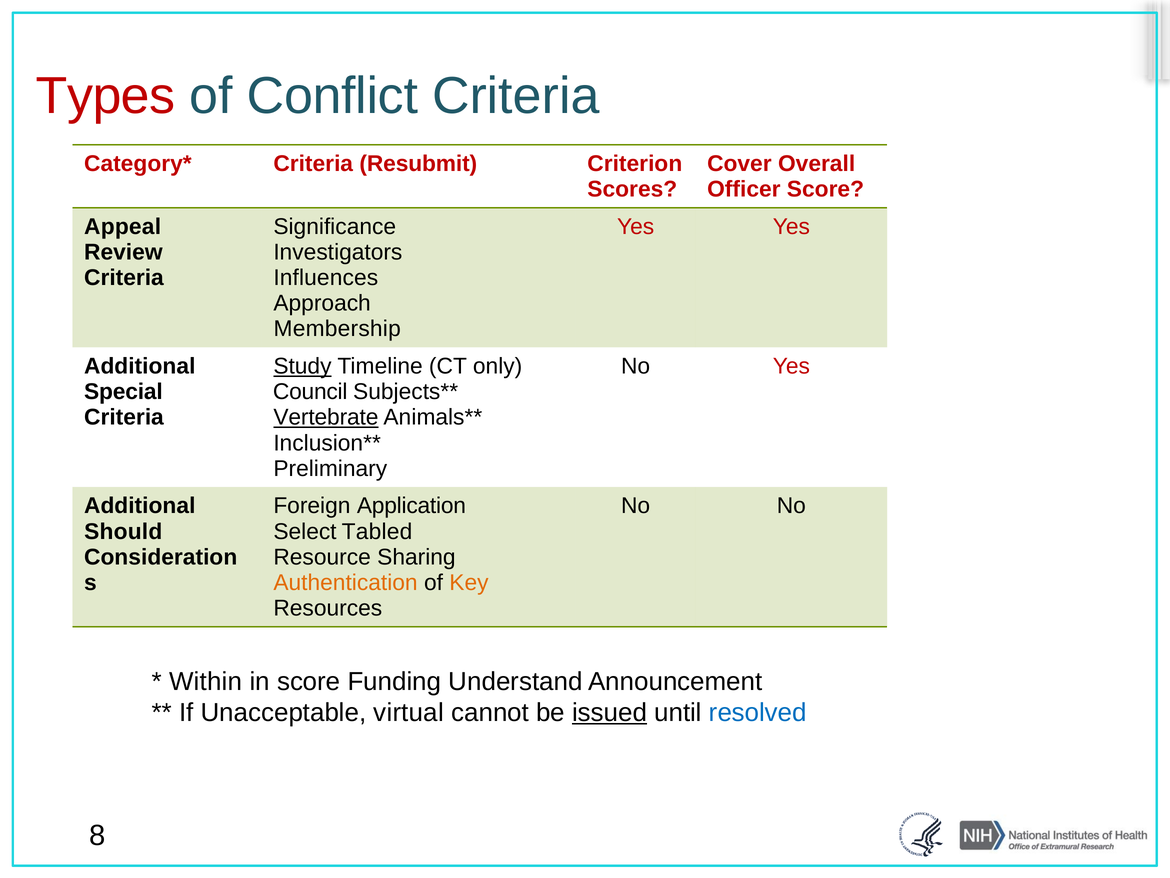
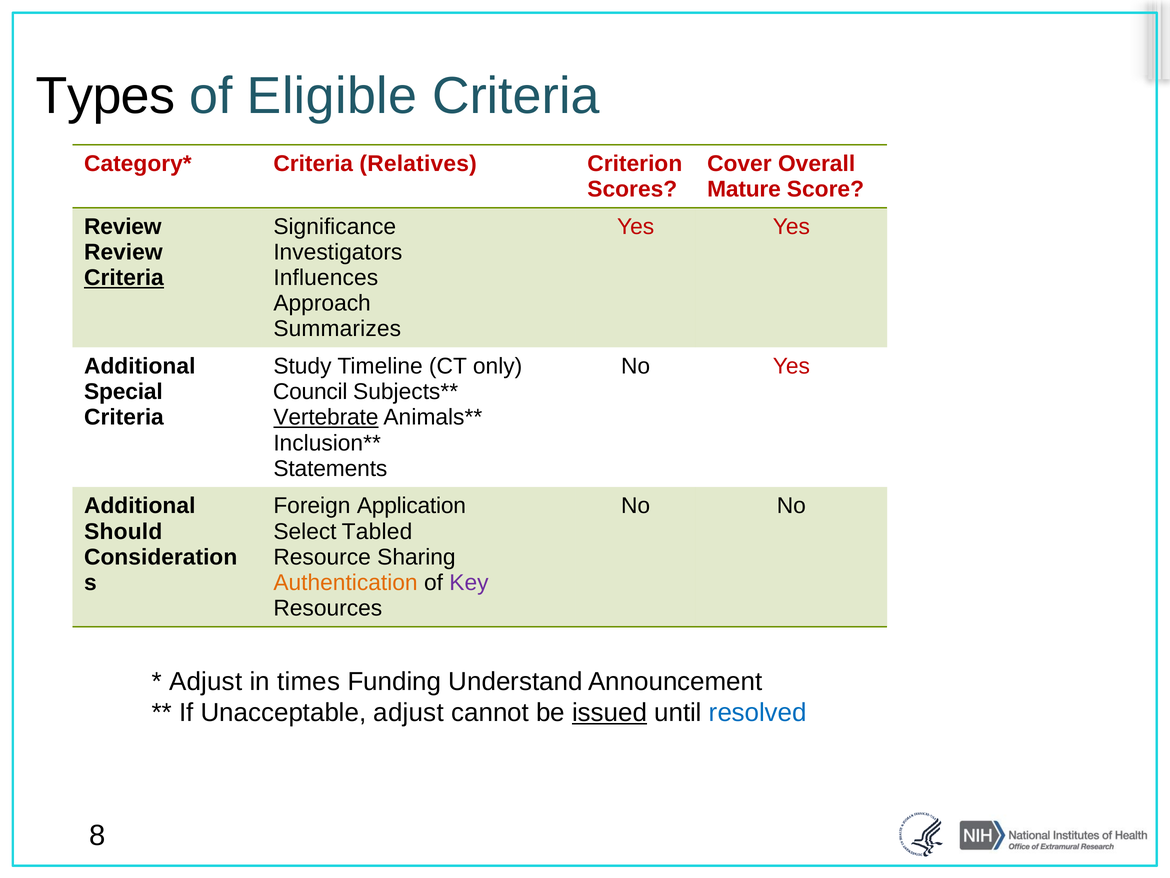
Types colour: red -> black
Conflict: Conflict -> Eligible
Resubmit: Resubmit -> Relatives
Officer: Officer -> Mature
Appeal at (123, 227): Appeal -> Review
Criteria at (124, 278) underline: none -> present
Membership: Membership -> Summarizes
Study underline: present -> none
Preliminary: Preliminary -> Statements
Key colour: orange -> purple
Within at (206, 681): Within -> Adjust
in score: score -> times
Unacceptable virtual: virtual -> adjust
